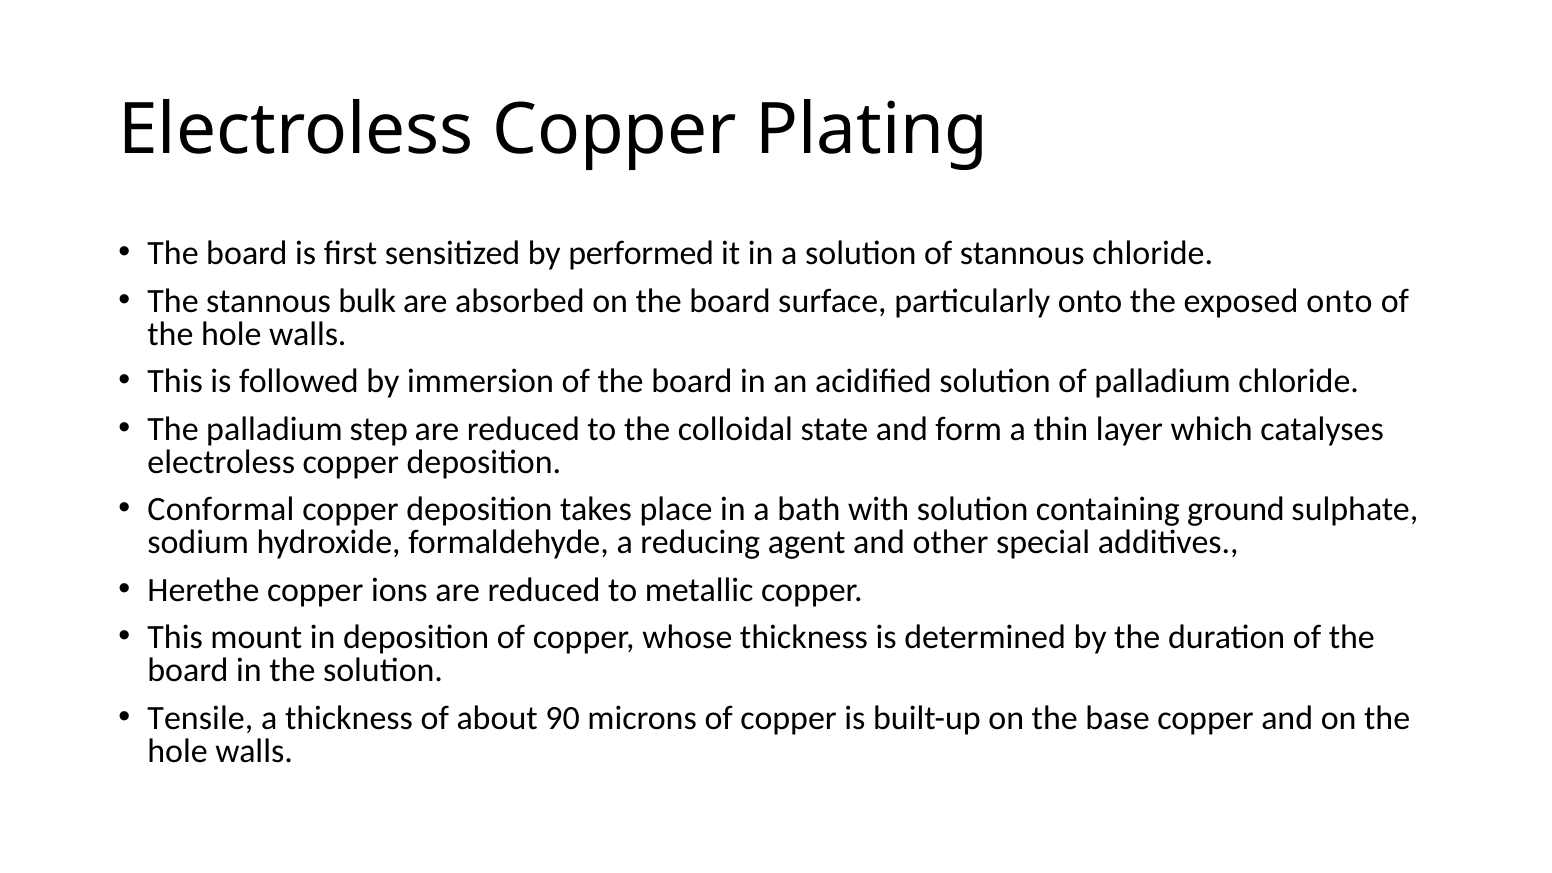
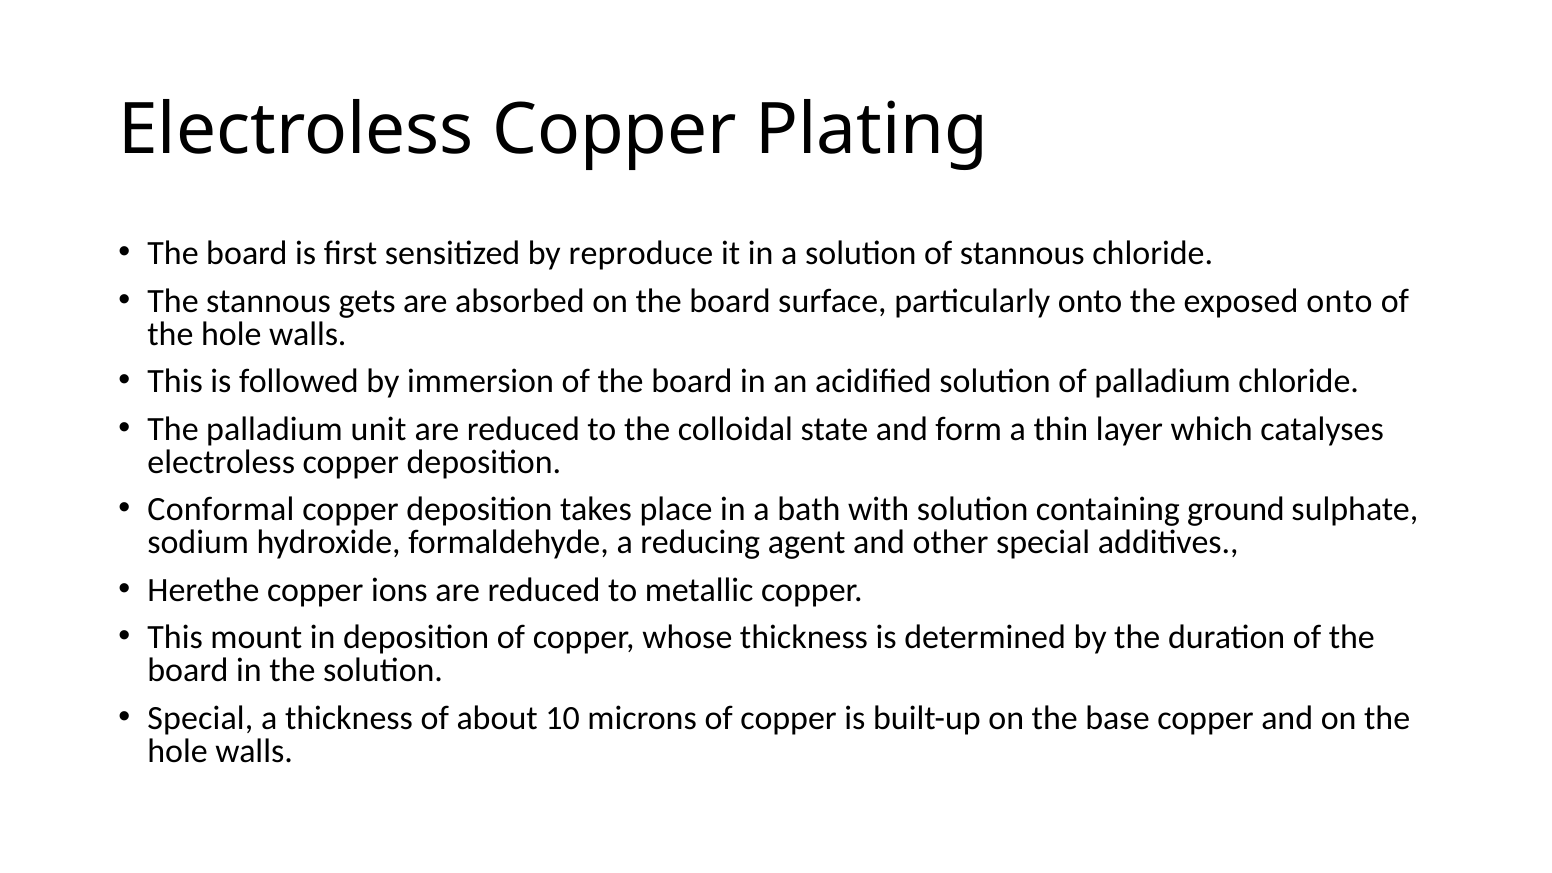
performed: performed -> reproduce
bulk: bulk -> gets
step: step -> unit
Tensile at (200, 718): Tensile -> Special
90: 90 -> 10
